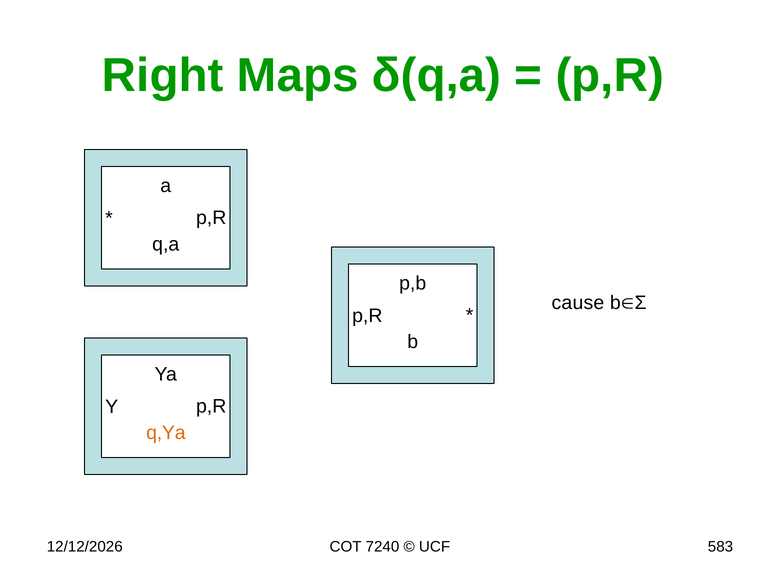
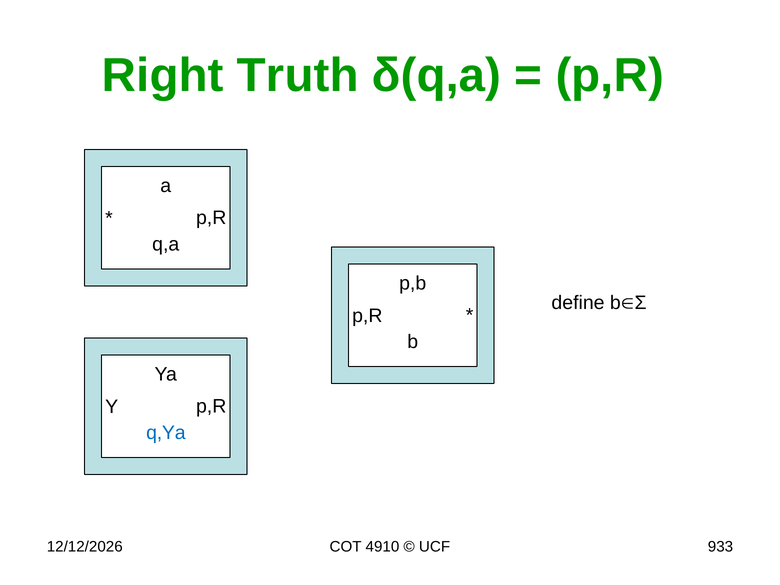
Maps: Maps -> Truth
cause: cause -> define
q,Ya colour: orange -> blue
7240: 7240 -> 4910
583: 583 -> 933
